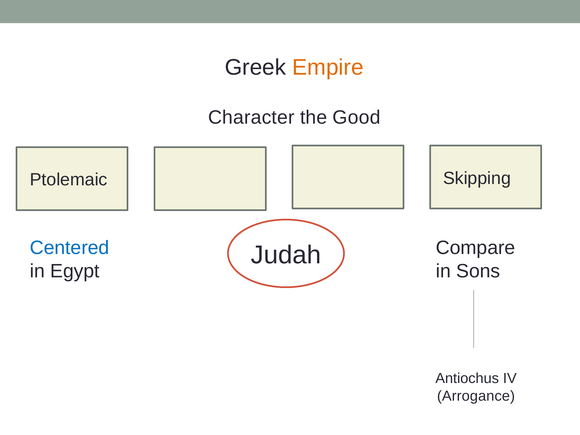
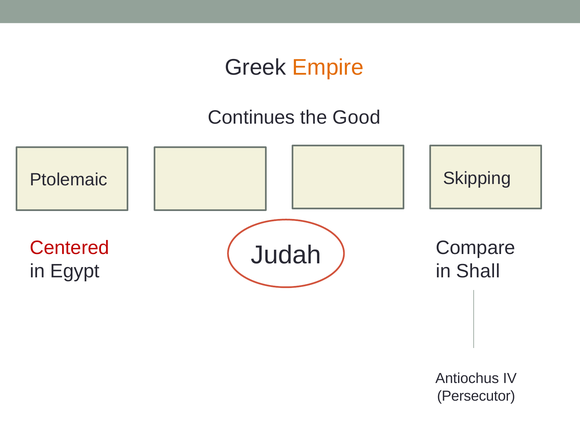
Character: Character -> Continues
Centered colour: blue -> red
Sons: Sons -> Shall
Arrogance: Arrogance -> Persecutor
